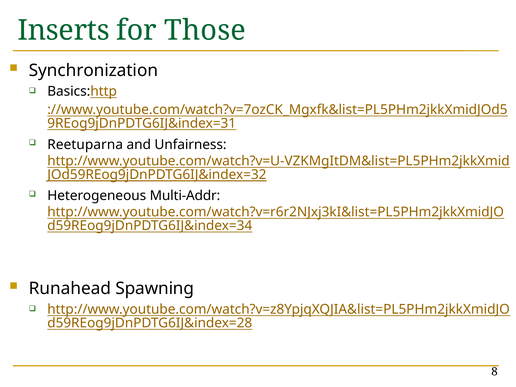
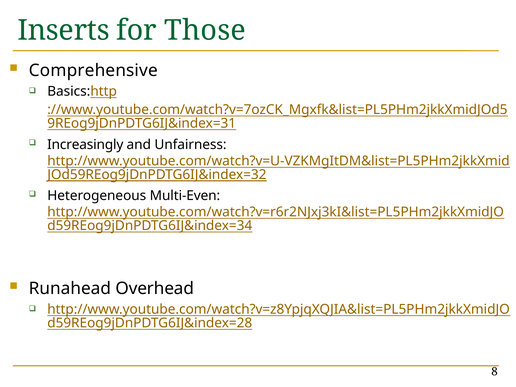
Synchronization: Synchronization -> Comprehensive
Reetuparna: Reetuparna -> Increasingly
Multi-Addr: Multi-Addr -> Multi-Even
Spawning: Spawning -> Overhead
